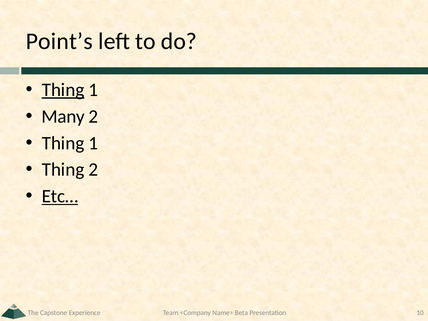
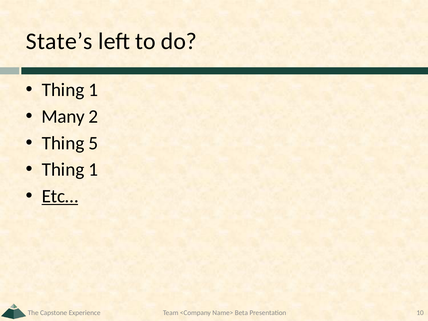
Point’s: Point’s -> State’s
Thing at (63, 90) underline: present -> none
1 at (93, 143): 1 -> 5
2 at (93, 170): 2 -> 1
